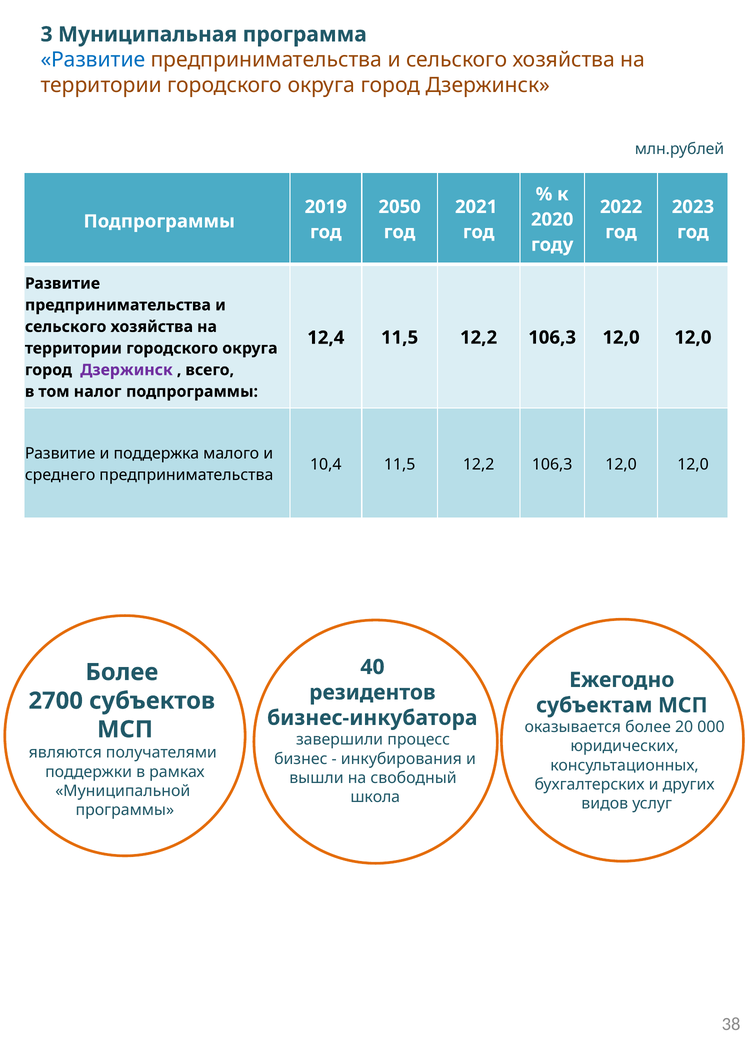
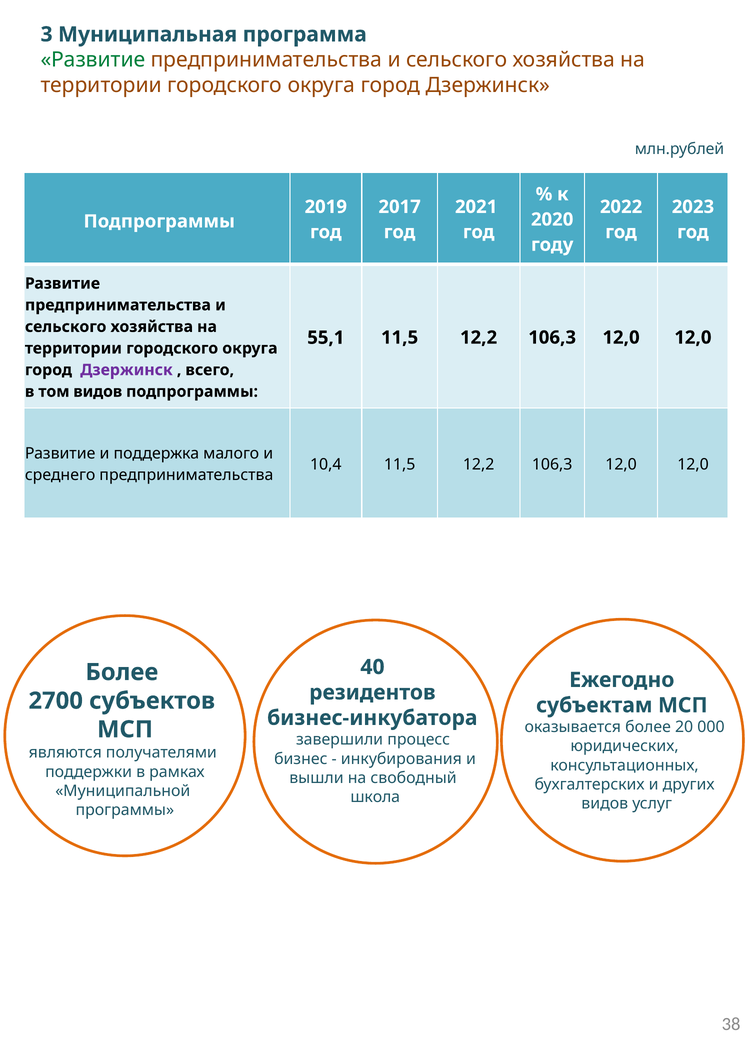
Развитие at (93, 60) colour: blue -> green
2050: 2050 -> 2017
12,4: 12,4 -> 55,1
том налог: налог -> видов
